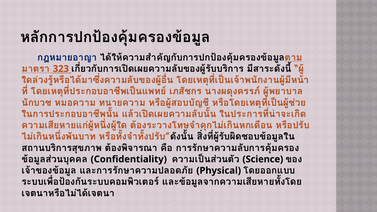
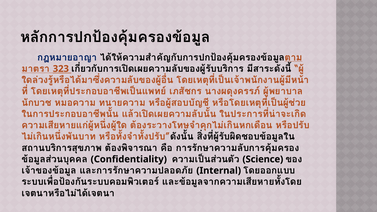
Physical: Physical -> Internal
